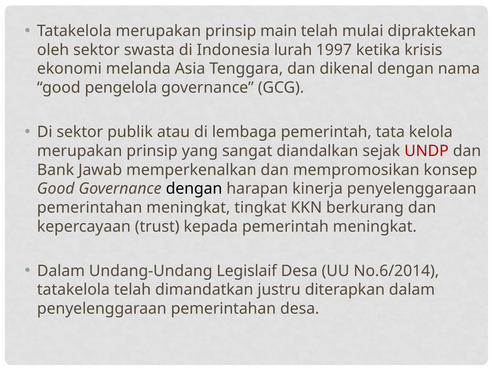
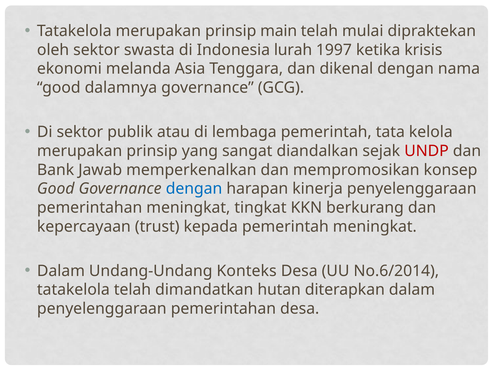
pengelola: pengelola -> dalamnya
dengan at (194, 189) colour: black -> blue
Legislaif: Legislaif -> Konteks
justru: justru -> hutan
